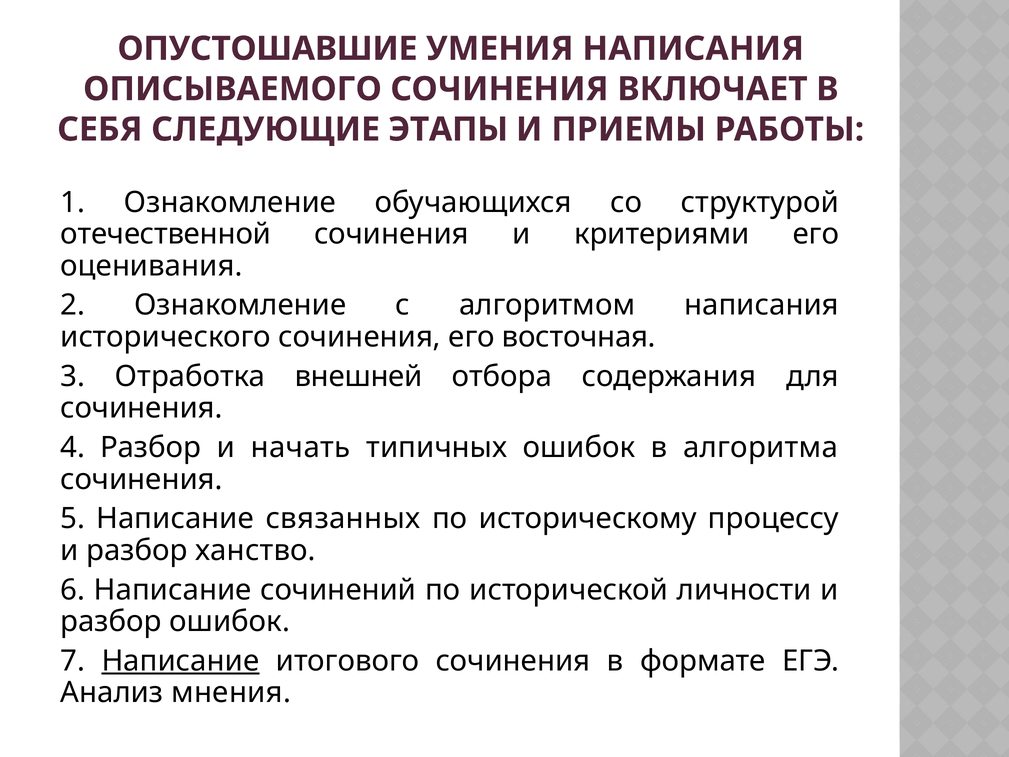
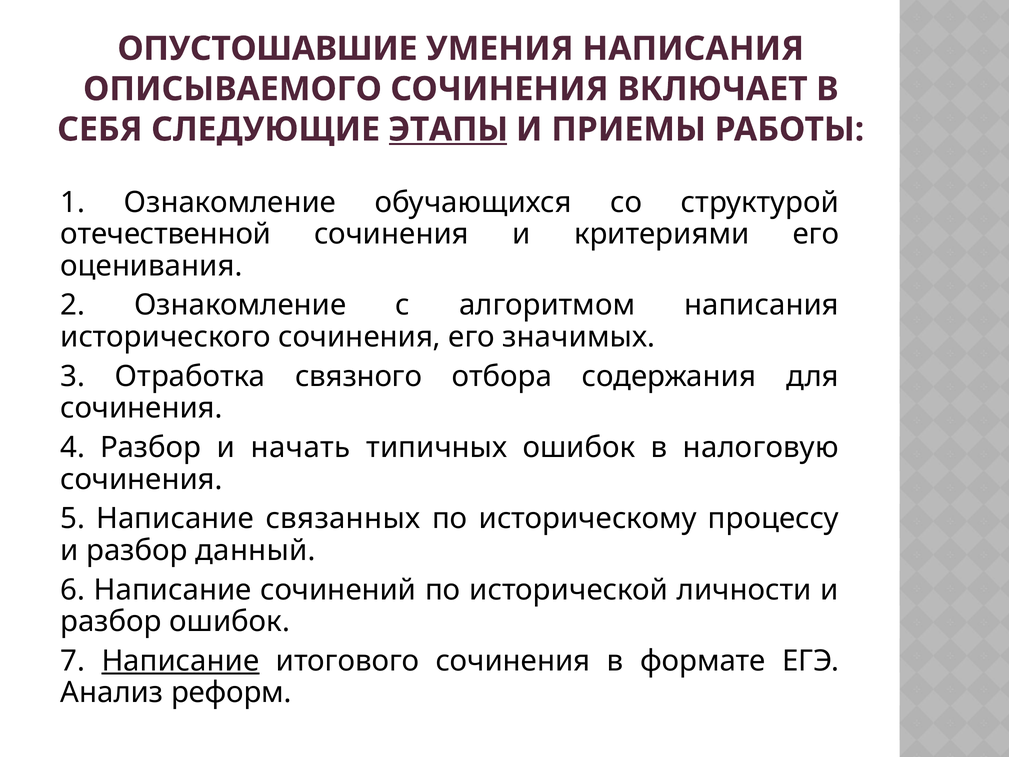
ЭТАПЫ underline: none -> present
восточная: восточная -> значимых
внешней: внешней -> связного
алгоритма: алгоритма -> налоговую
ханство: ханство -> данный
мнения: мнения -> реформ
